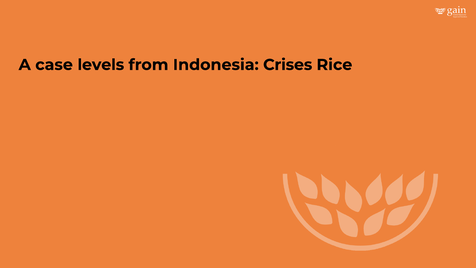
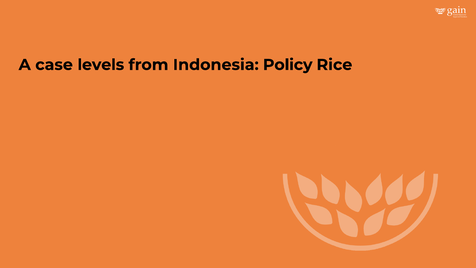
Crises: Crises -> Policy
